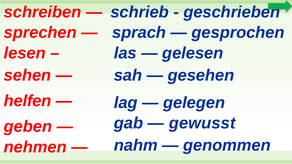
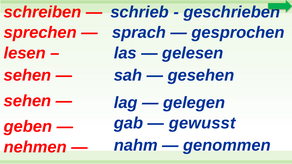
helfen at (28, 101): helfen -> sehen
